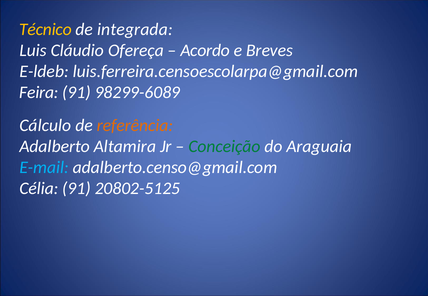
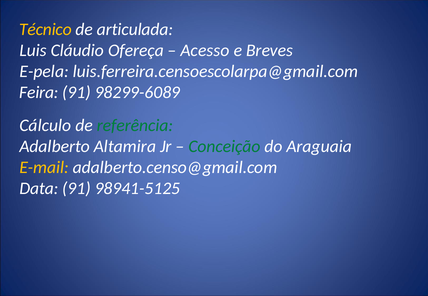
integrada: integrada -> articulada
Acordo: Acordo -> Acesso
E-ldeb: E-ldeb -> E-pela
referência colour: orange -> green
E-mail colour: light blue -> yellow
Célia: Célia -> Data
20802-5125: 20802-5125 -> 98941-5125
